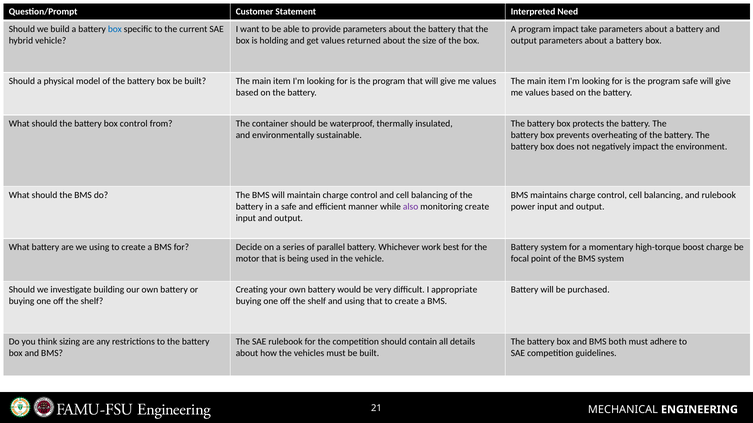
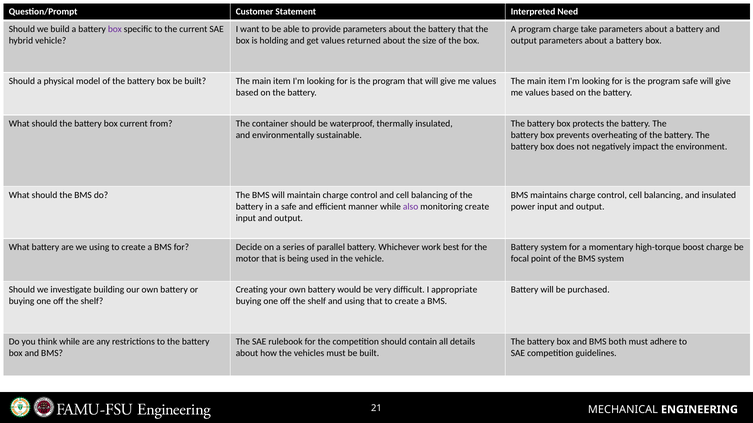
box at (115, 29) colour: blue -> purple
program impact: impact -> charge
box control: control -> current
and rulebook: rulebook -> insulated
think sizing: sizing -> while
